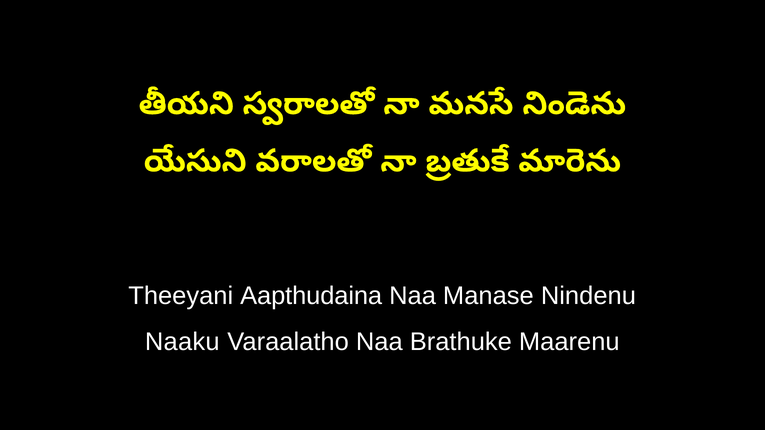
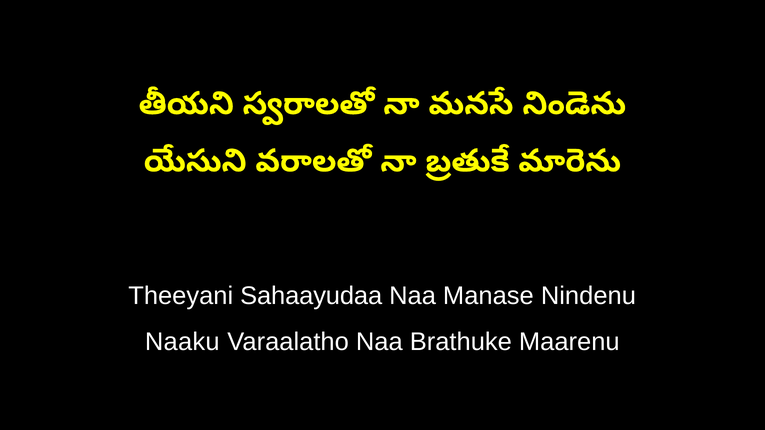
Aapthudaina: Aapthudaina -> Sahaayudaa
